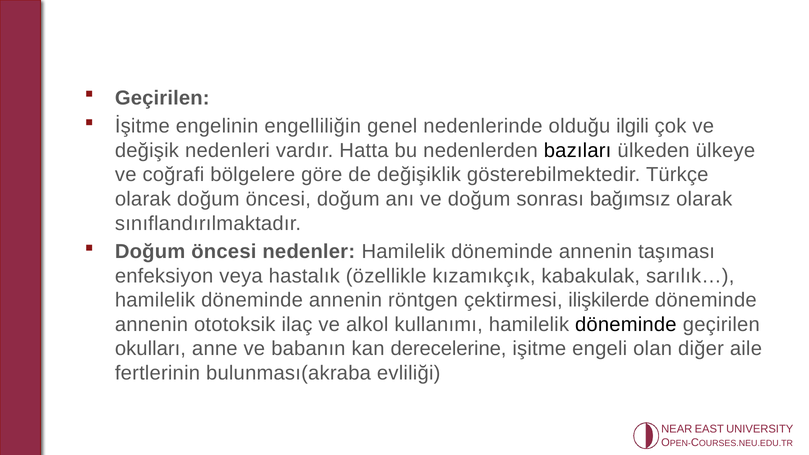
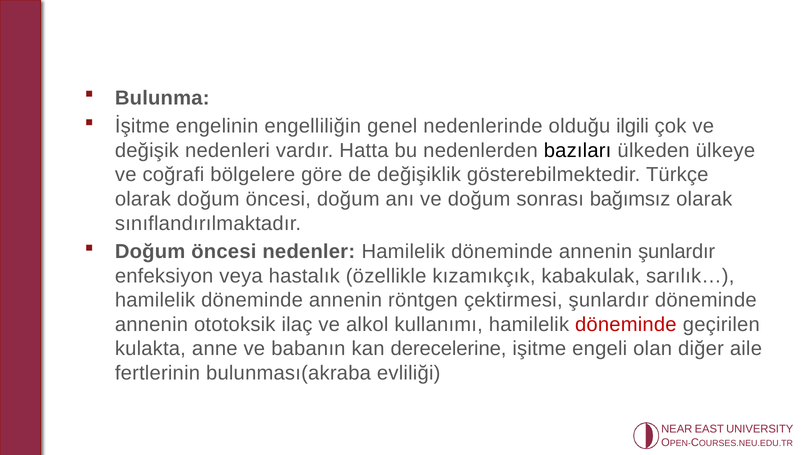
Geçirilen at (162, 98): Geçirilen -> Bulunma
annenin taşıması: taşıması -> şunlardır
çektirmesi ilişkilerde: ilişkilerde -> şunlardır
döneminde at (626, 325) colour: black -> red
okulları: okulları -> kulakta
